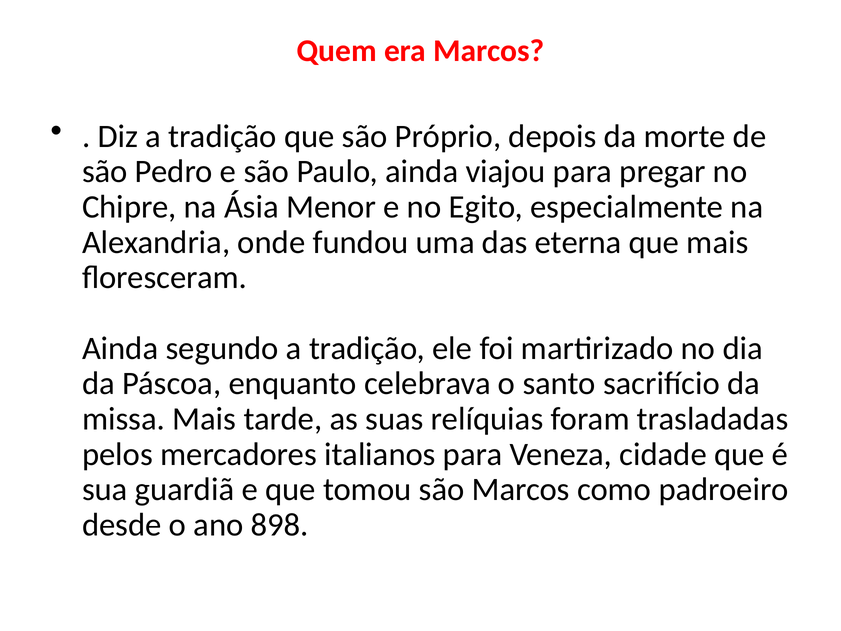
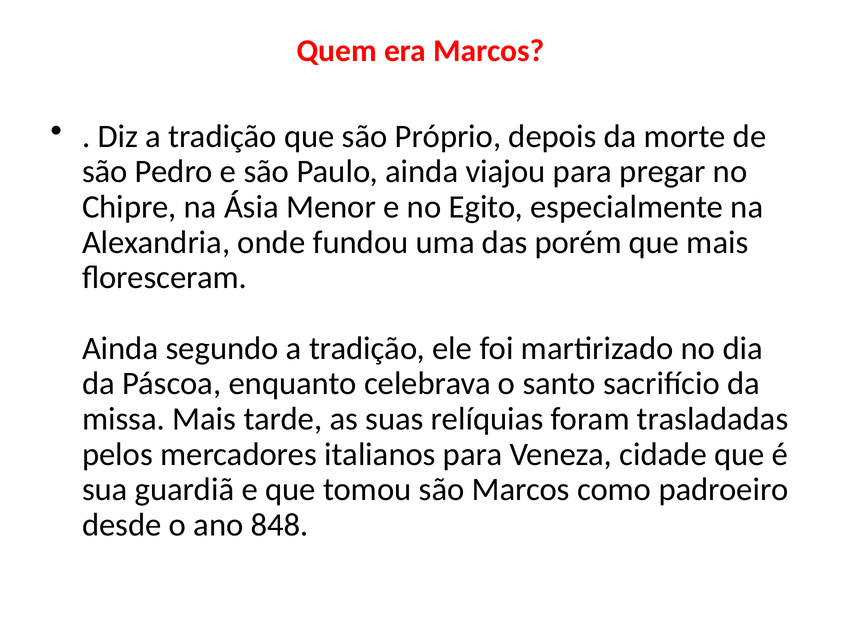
eterna: eterna -> porém
898: 898 -> 848
